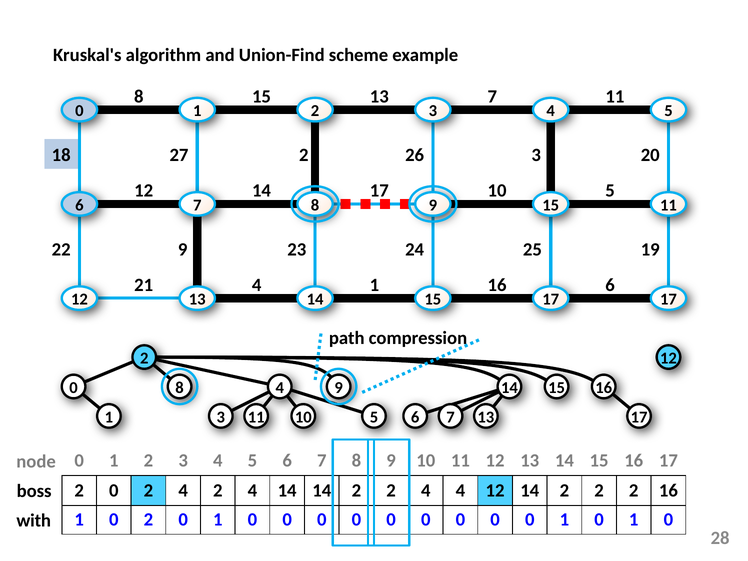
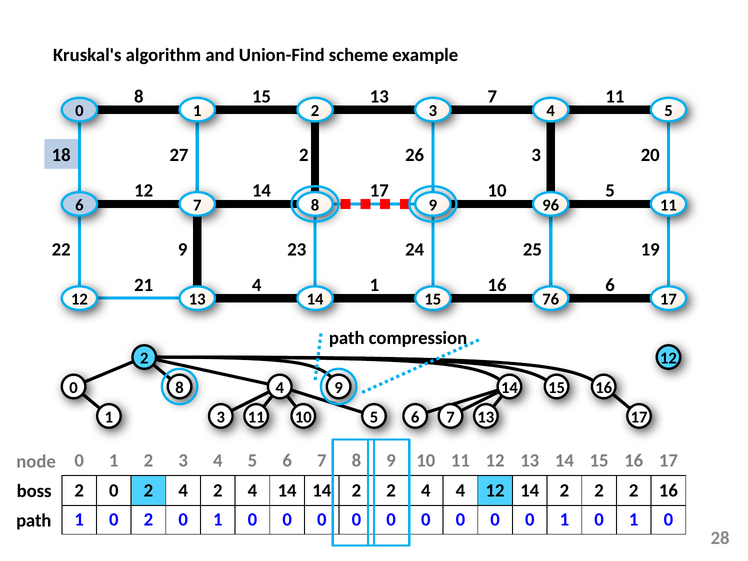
9 15: 15 -> 96
13 17: 17 -> 76
with at (34, 521): with -> path
